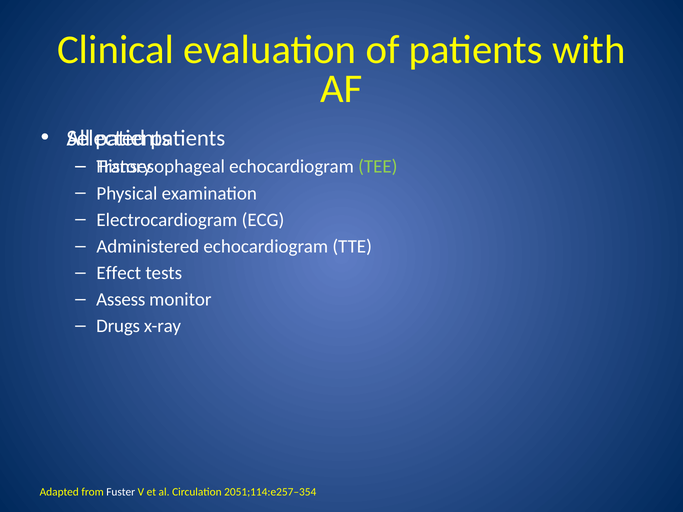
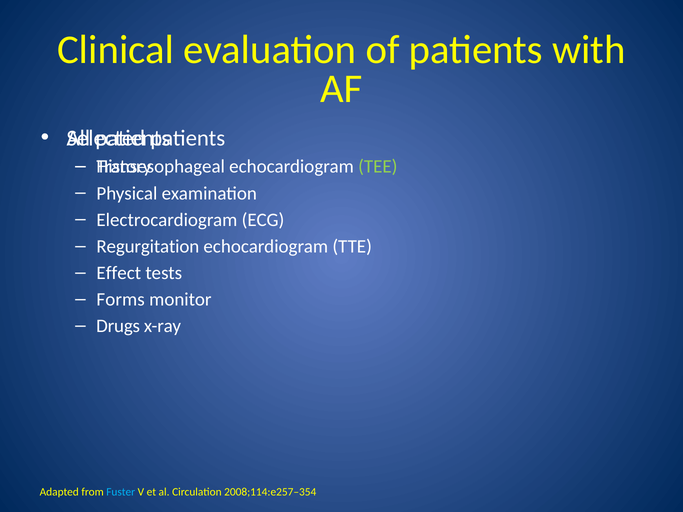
Administered: Administered -> Regurgitation
Assess: Assess -> Forms
Fuster colour: white -> light blue
2051;114:e257–354: 2051;114:e257–354 -> 2008;114:e257–354
